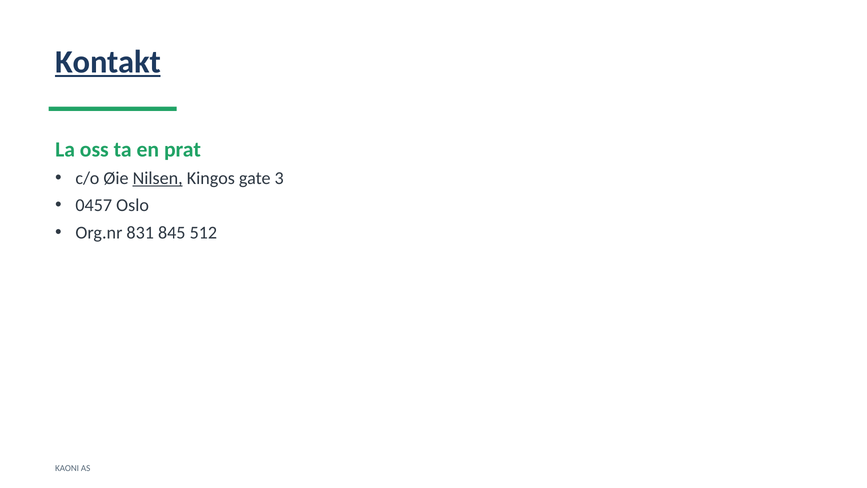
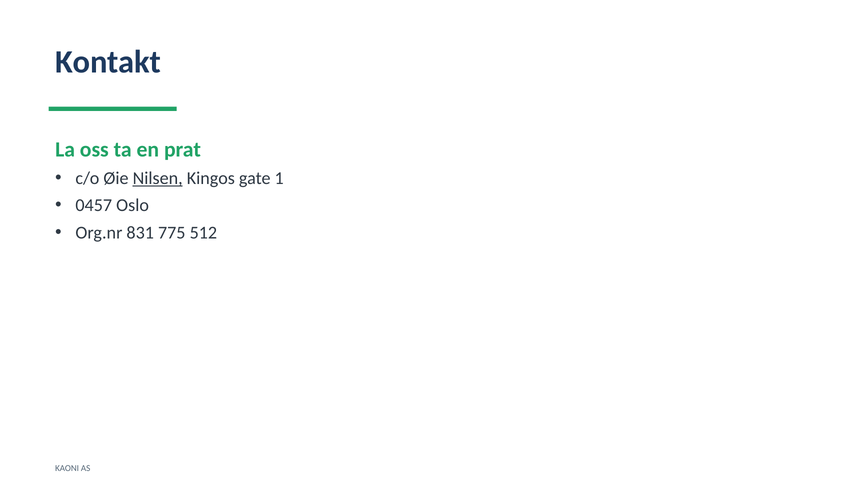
Kontakt underline: present -> none
3: 3 -> 1
845: 845 -> 775
